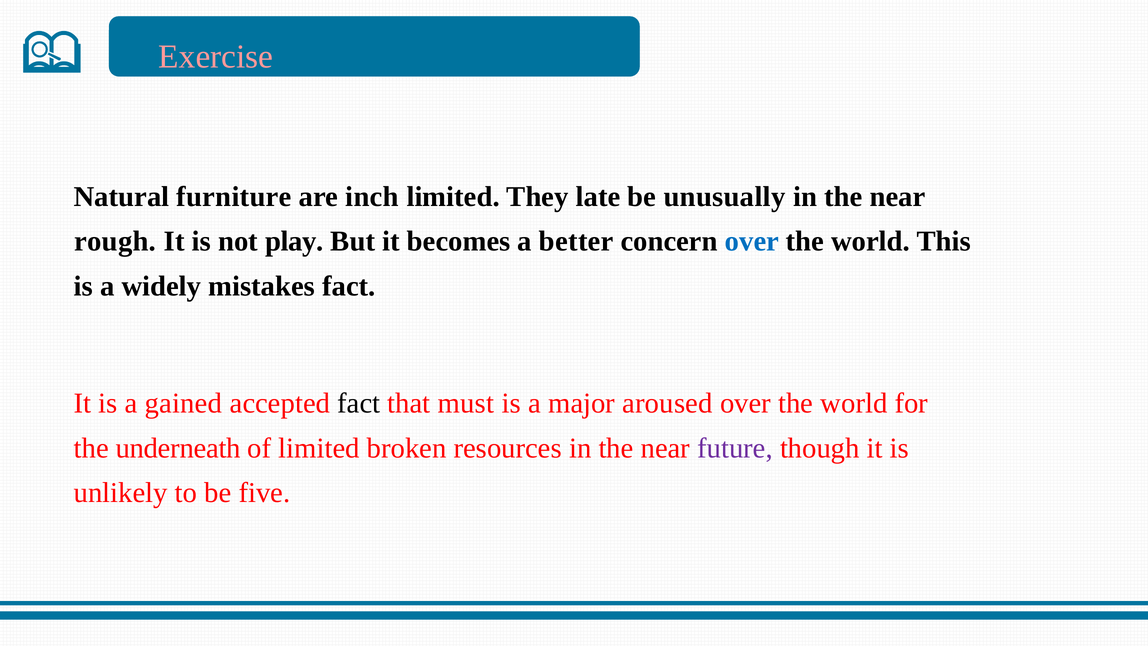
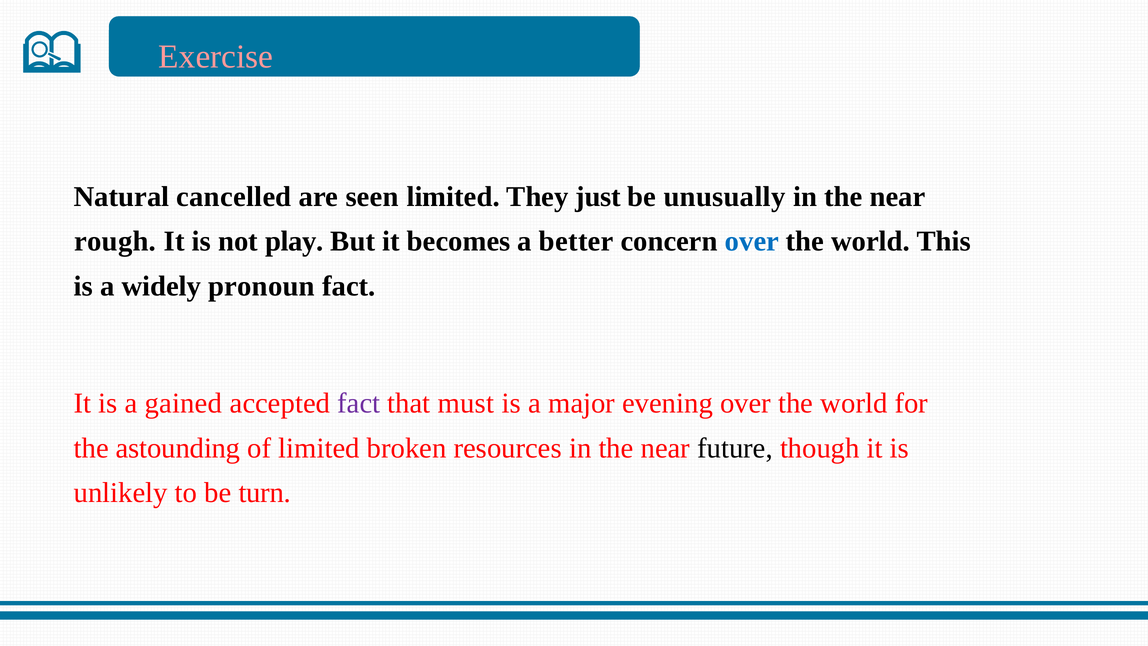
furniture: furniture -> cancelled
inch: inch -> seen
late: late -> just
mistakes: mistakes -> pronoun
fact at (359, 403) colour: black -> purple
aroused: aroused -> evening
underneath: underneath -> astounding
future colour: purple -> black
five: five -> turn
